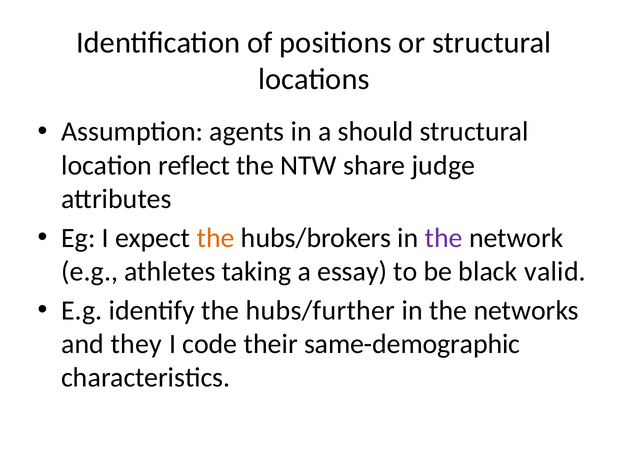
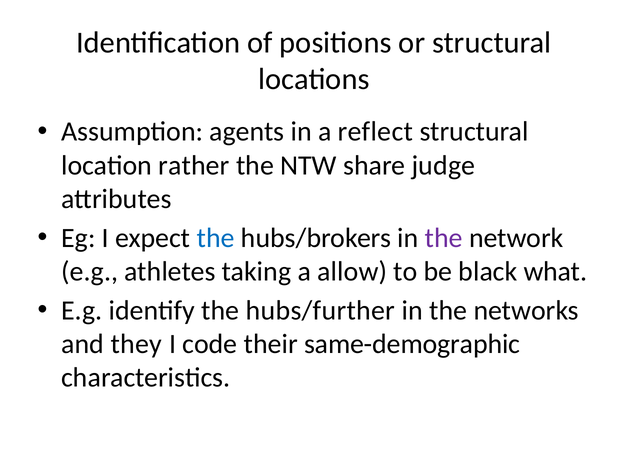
should: should -> reflect
reflect: reflect -> rather
the at (216, 238) colour: orange -> blue
essay: essay -> allow
valid: valid -> what
